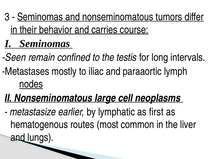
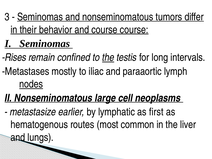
and carries: carries -> course
Seen: Seen -> Rises
the at (108, 57) underline: none -> present
